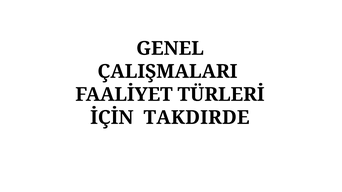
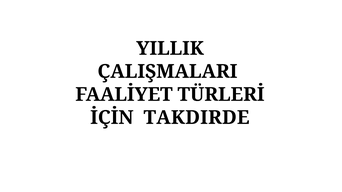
GENEL: GENEL -> YILLIK
